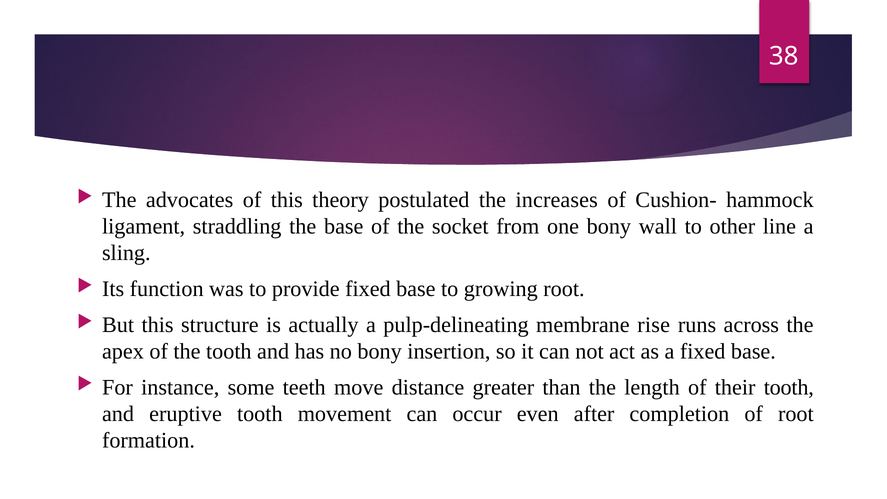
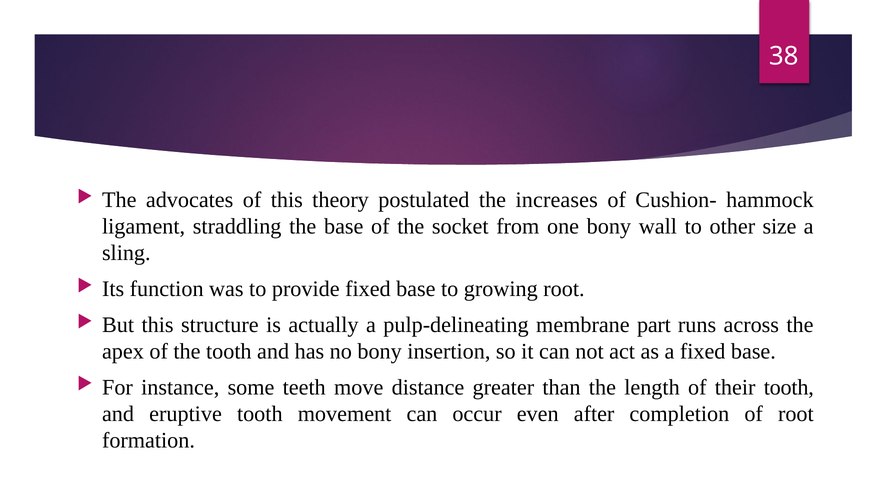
line: line -> size
rise: rise -> part
